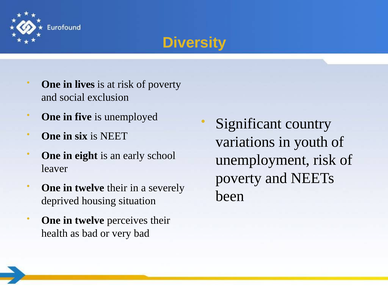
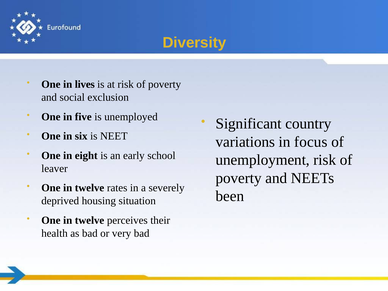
youth: youth -> focus
twelve their: their -> rates
